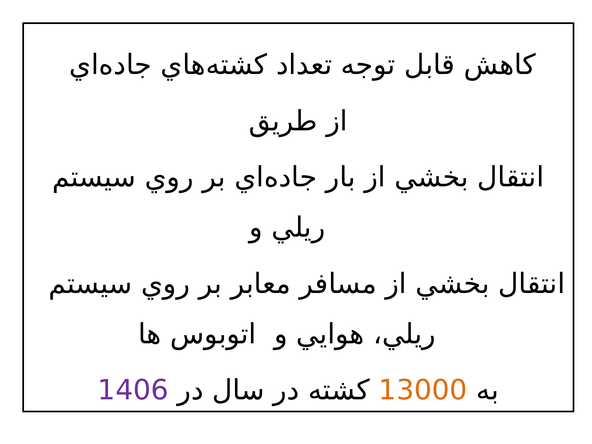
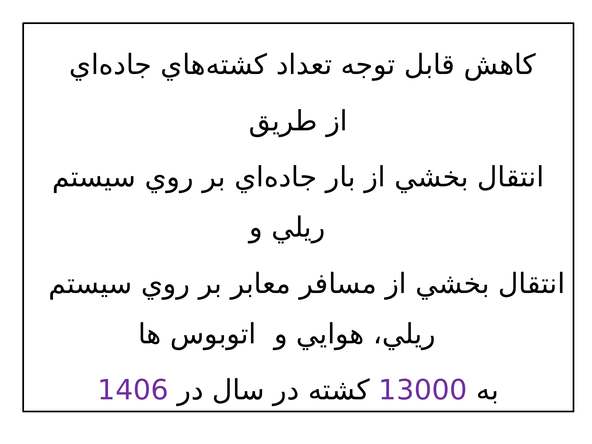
13000 colour: orange -> purple
